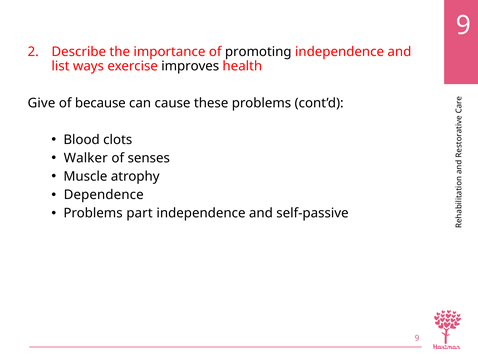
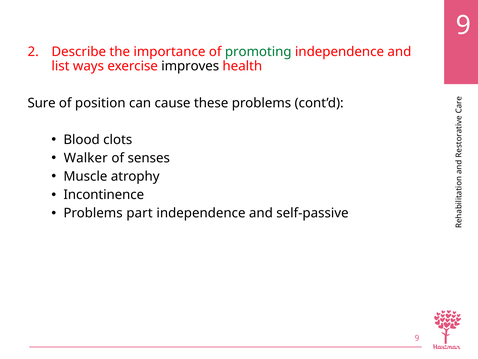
promoting colour: black -> green
Give: Give -> Sure
because: because -> position
Dependence: Dependence -> Incontinence
